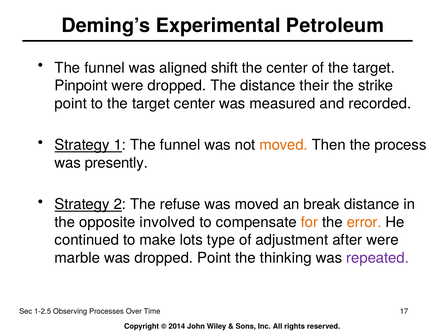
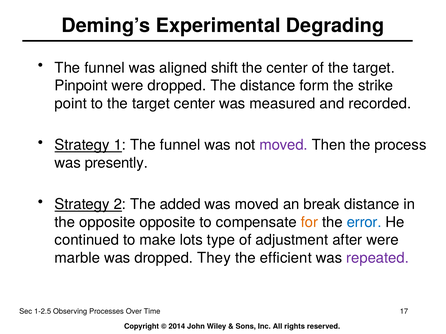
Petroleum: Petroleum -> Degrading
their: their -> form
moved at (284, 145) colour: orange -> purple
refuse: refuse -> added
opposite involved: involved -> opposite
error colour: orange -> blue
dropped Point: Point -> They
thinking: thinking -> efficient
